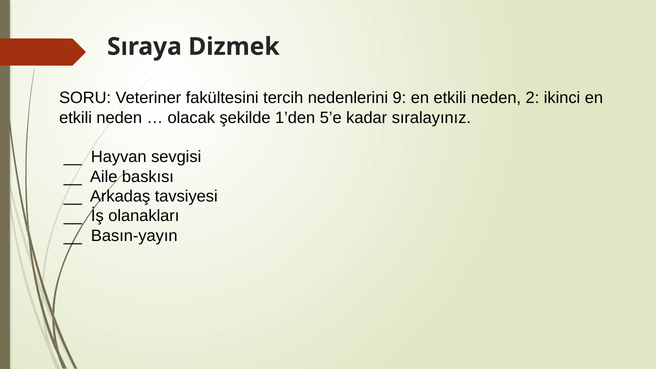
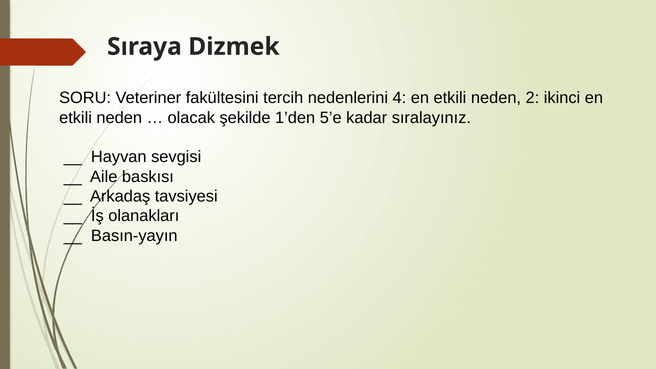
9: 9 -> 4
